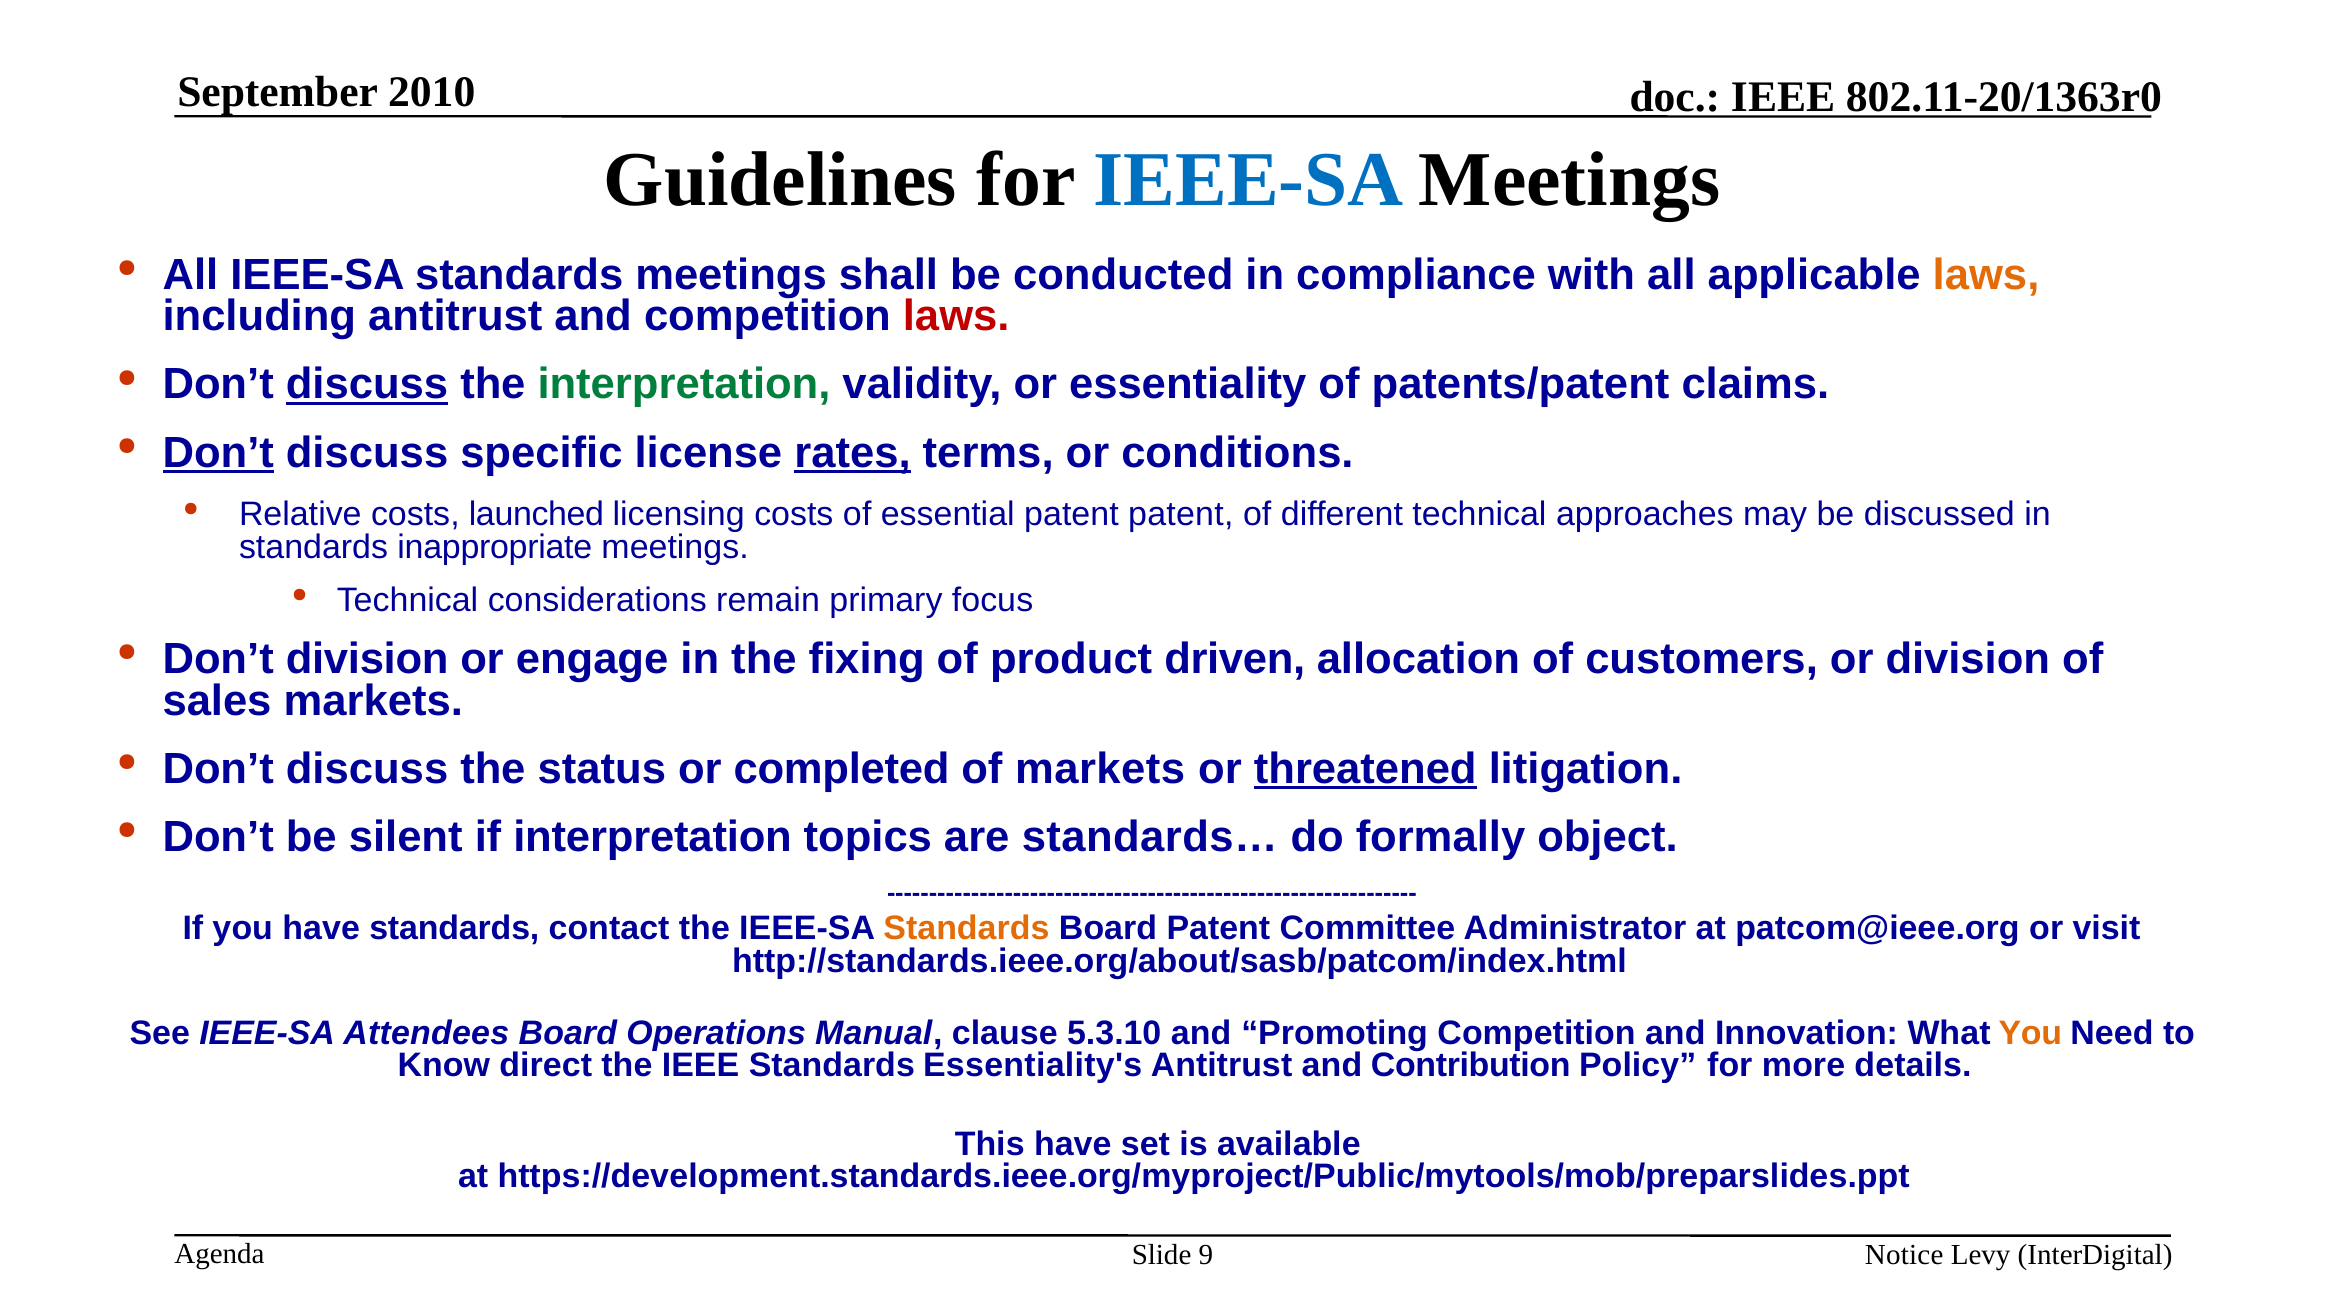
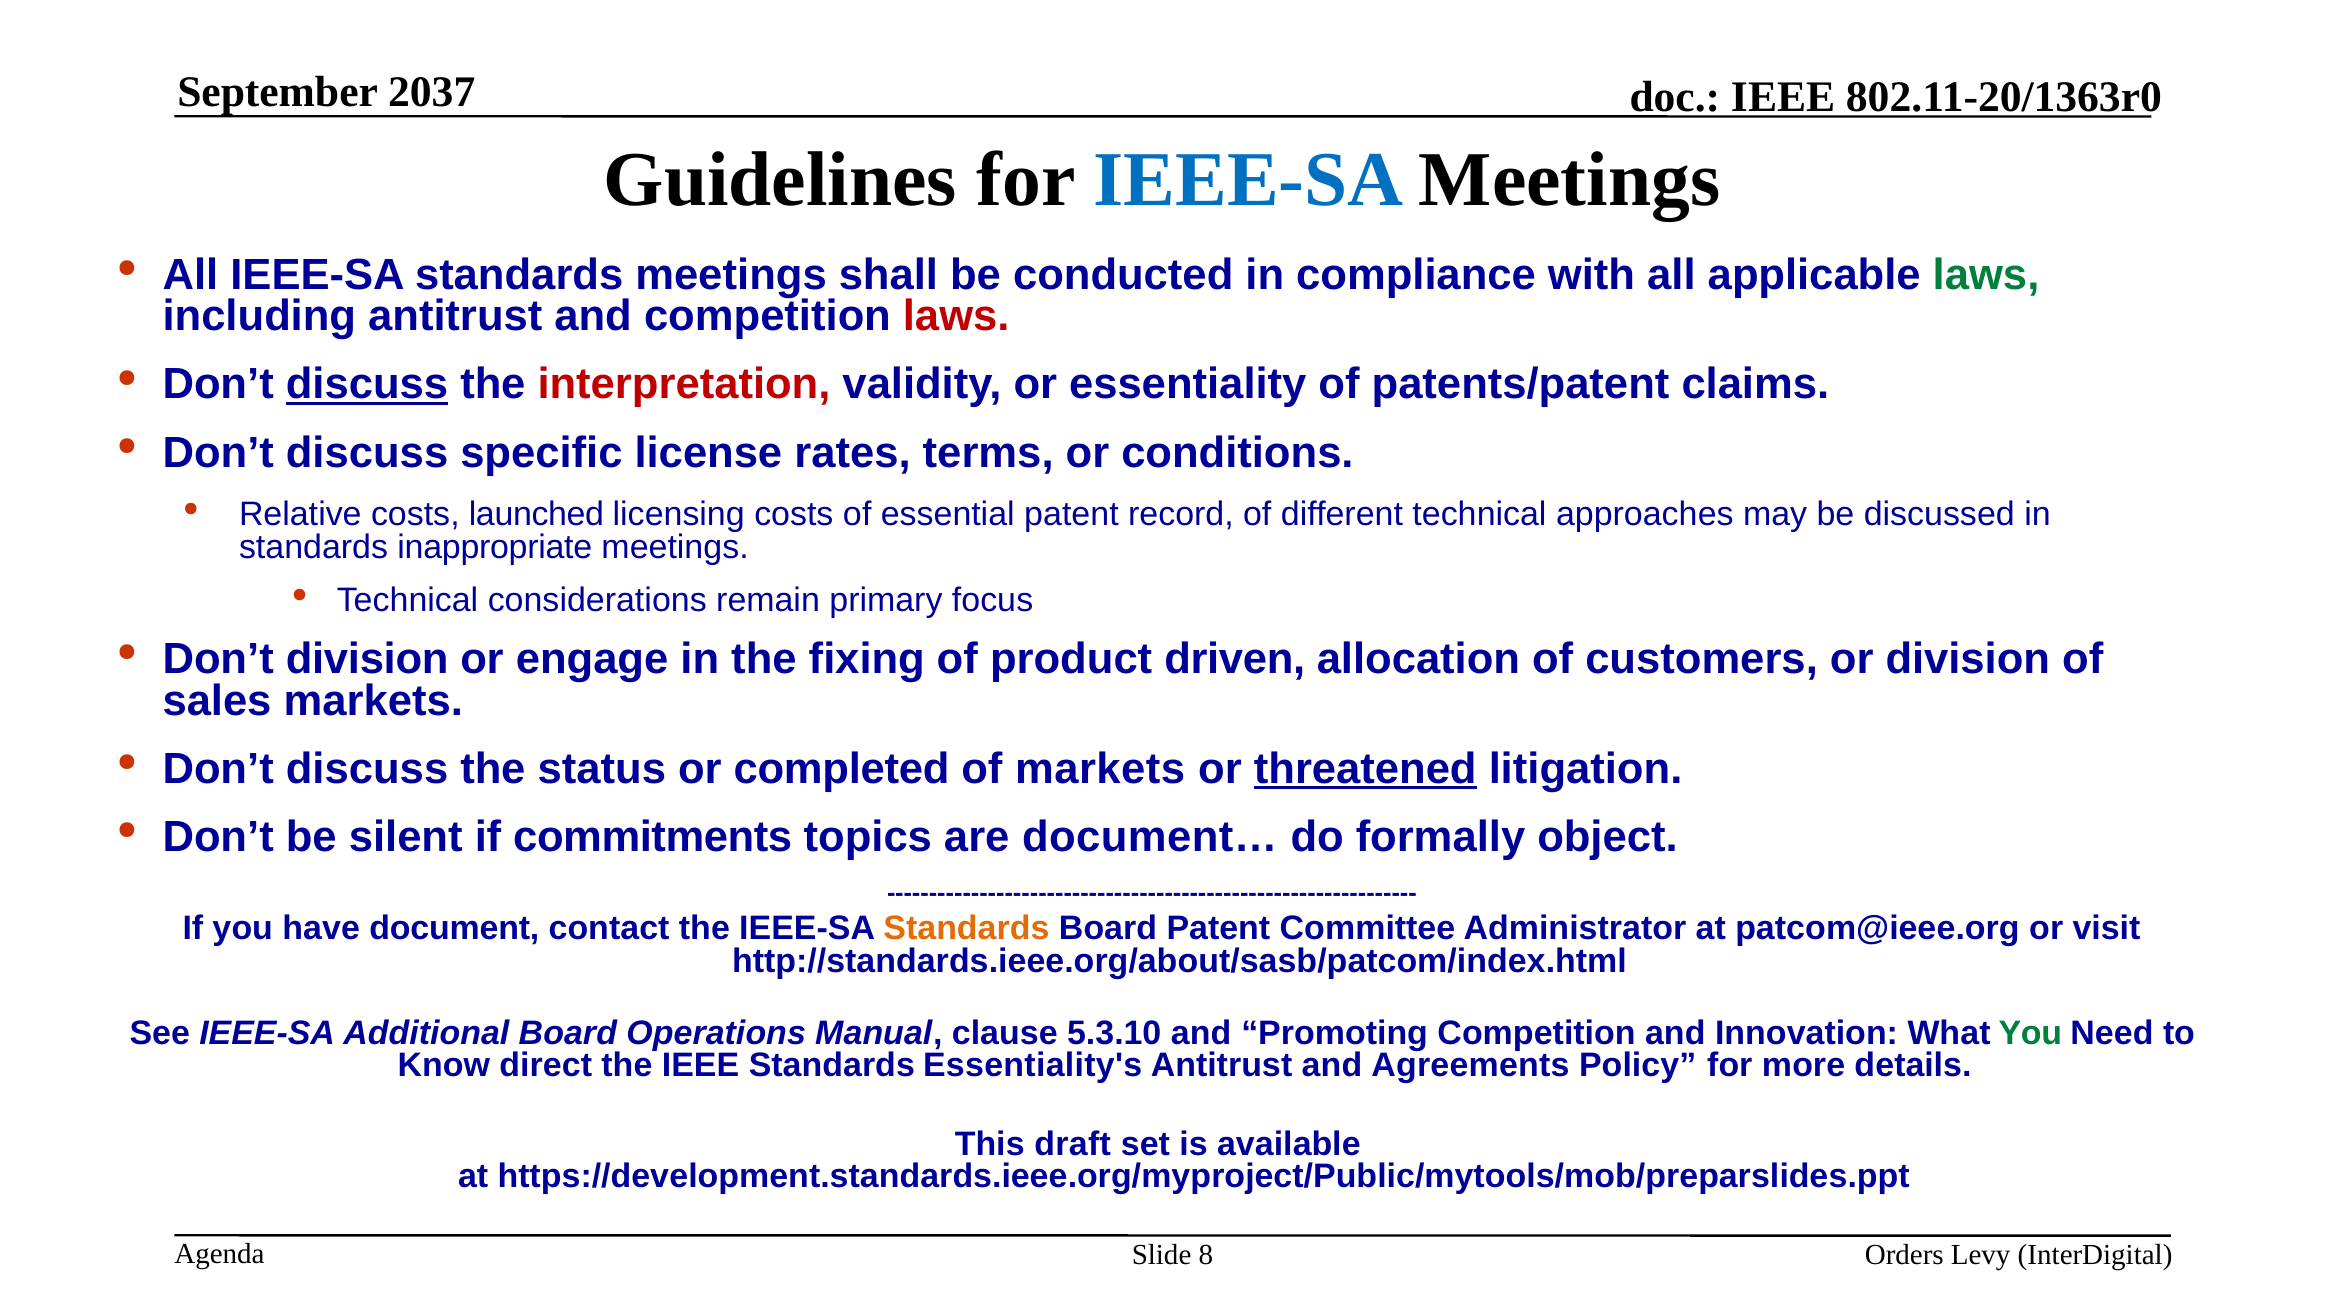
2010: 2010 -> 2037
laws at (1986, 275) colour: orange -> green
interpretation at (684, 385) colour: green -> red
Don’t at (218, 453) underline: present -> none
rates underline: present -> none
patent patent: patent -> record
if interpretation: interpretation -> commitments
standards…: standards… -> document…
have standards: standards -> document
Attendees: Attendees -> Additional
You at (2030, 1033) colour: orange -> green
Contribution: Contribution -> Agreements
This have: have -> draft
9: 9 -> 8
Notice: Notice -> Orders
